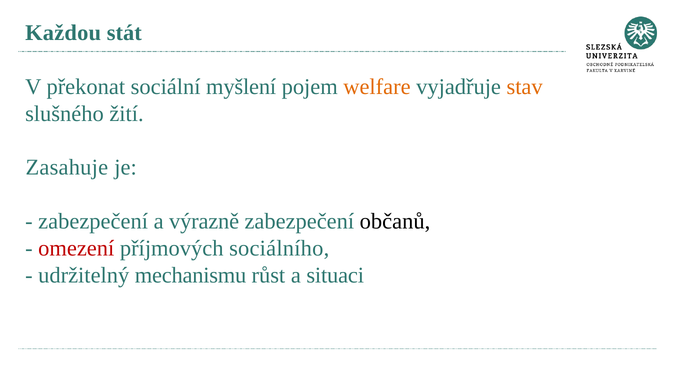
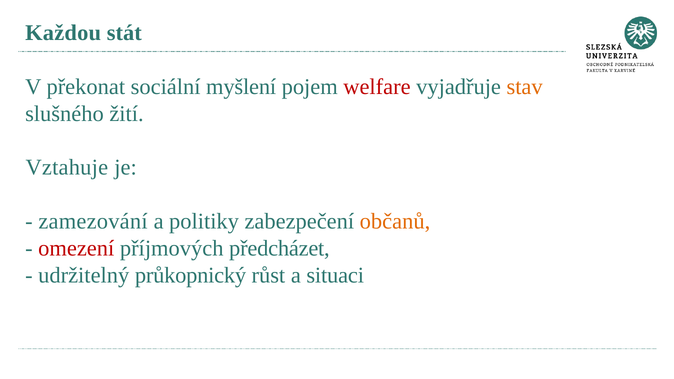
welfare colour: orange -> red
Zasahuje: Zasahuje -> Vztahuje
zabezpečení at (93, 222): zabezpečení -> zamezování
výrazně: výrazně -> politiky
občanů colour: black -> orange
sociálního: sociálního -> předcházet
mechanismu: mechanismu -> průkopnický
